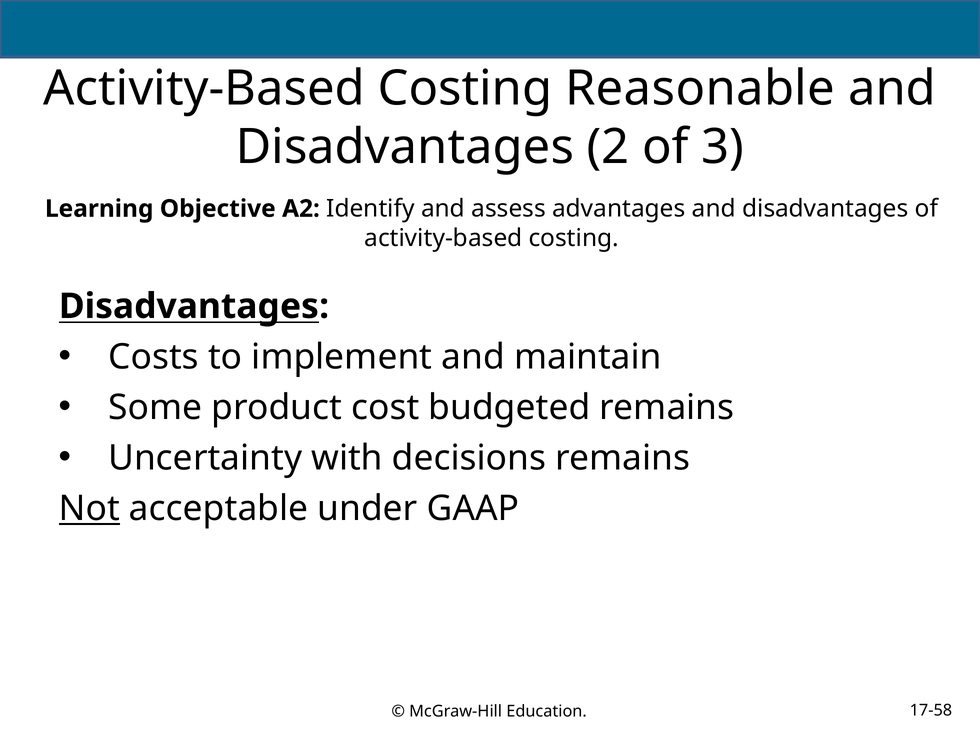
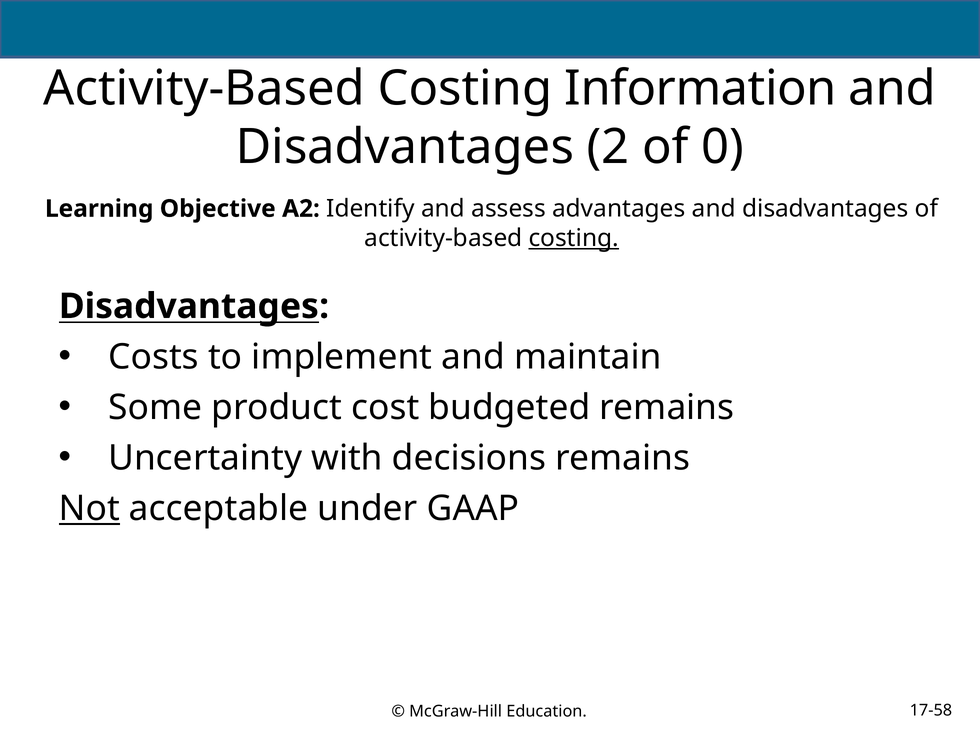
Reasonable: Reasonable -> Information
3: 3 -> 0
costing at (574, 238) underline: none -> present
